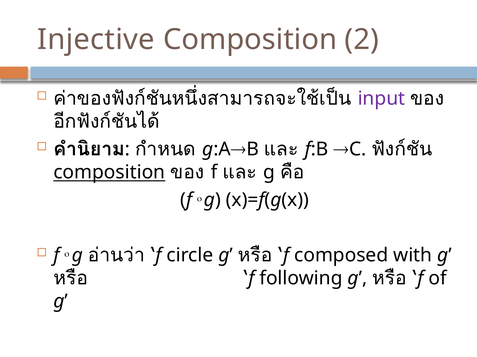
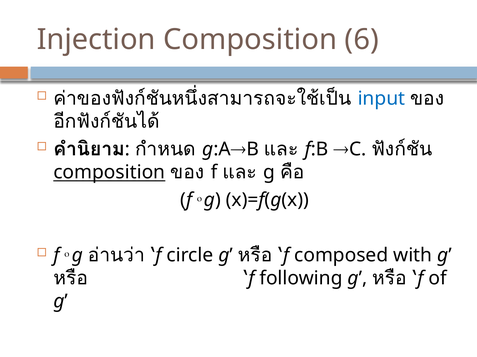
Injective: Injective -> Injection
2: 2 -> 6
input colour: purple -> blue
